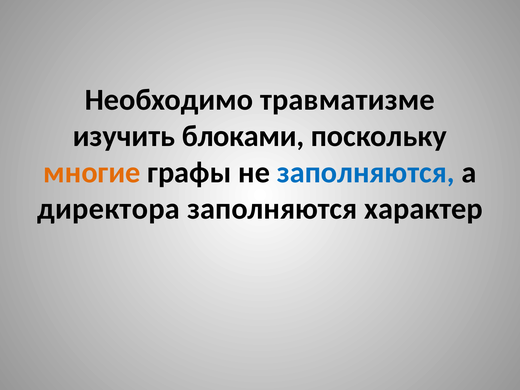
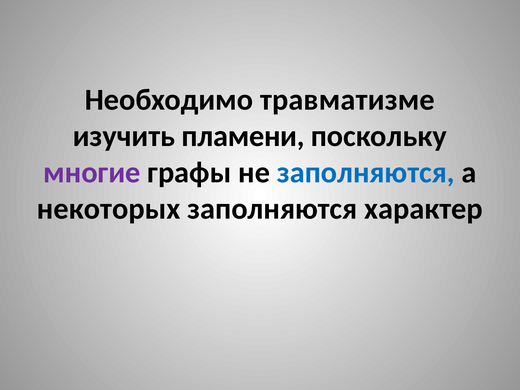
блоками: блоками -> пламени
многие colour: orange -> purple
директора: директора -> некоторых
